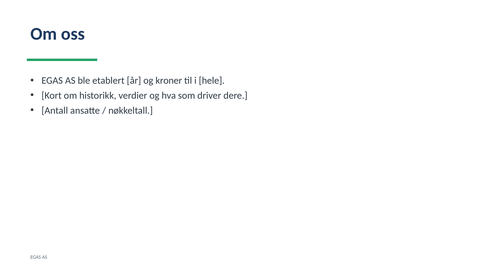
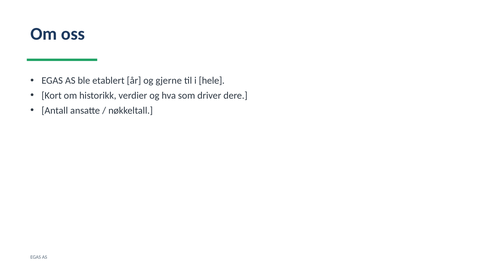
kroner: kroner -> gjerne
